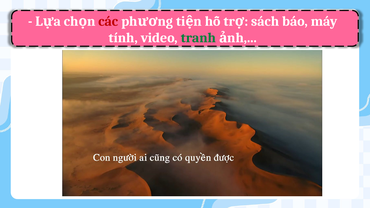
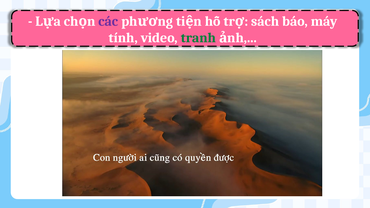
các colour: red -> purple
